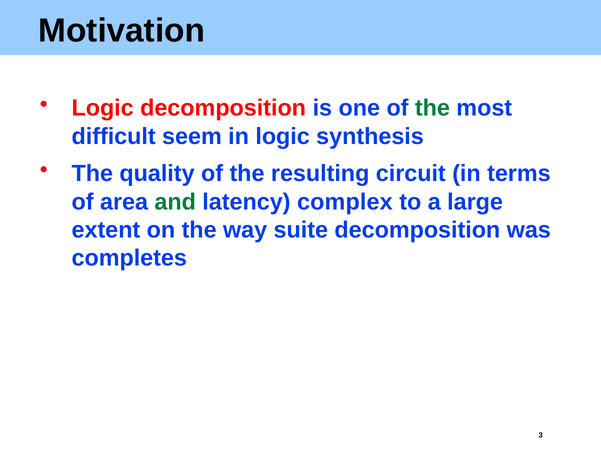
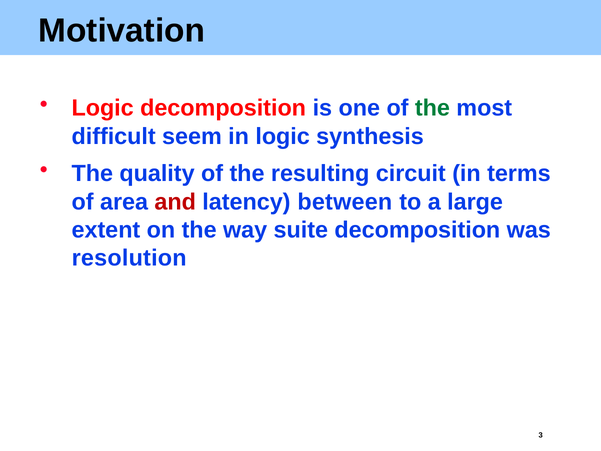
and colour: green -> red
complex: complex -> between
completes: completes -> resolution
